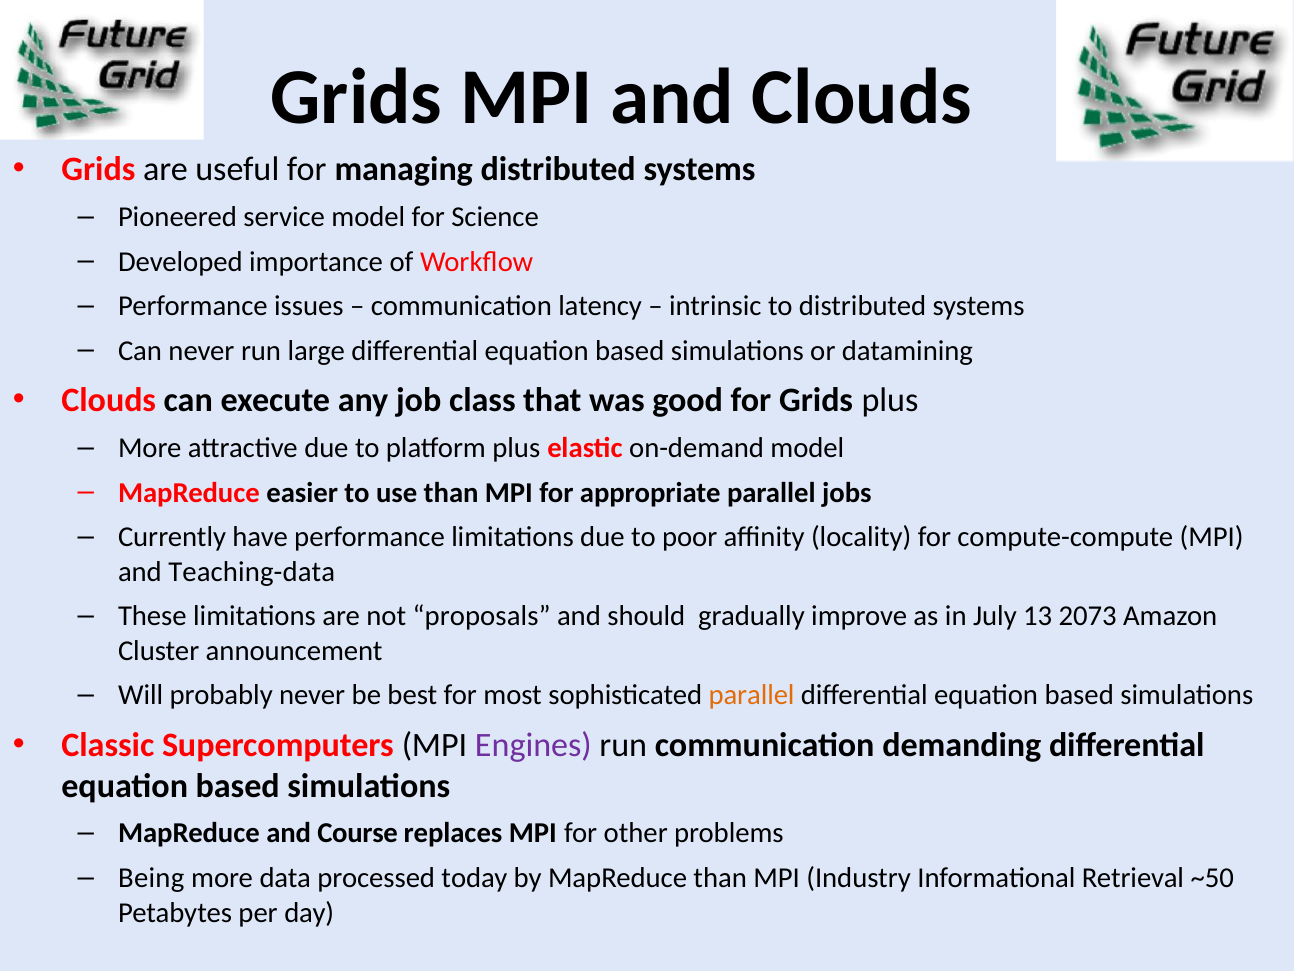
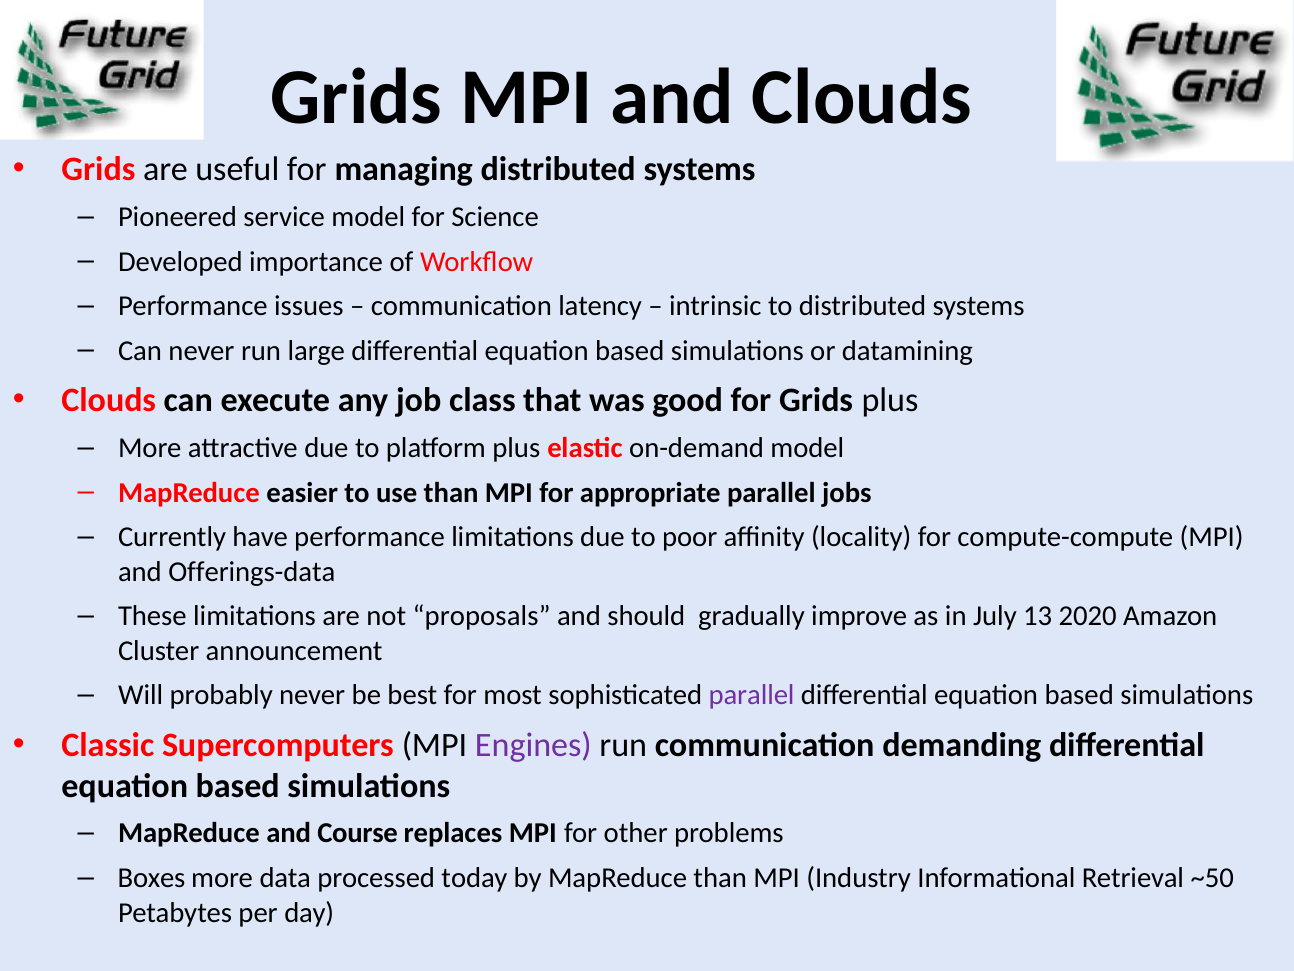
Teaching-data: Teaching-data -> Offerings-data
2073: 2073 -> 2020
parallel at (752, 695) colour: orange -> purple
Being: Being -> Boxes
